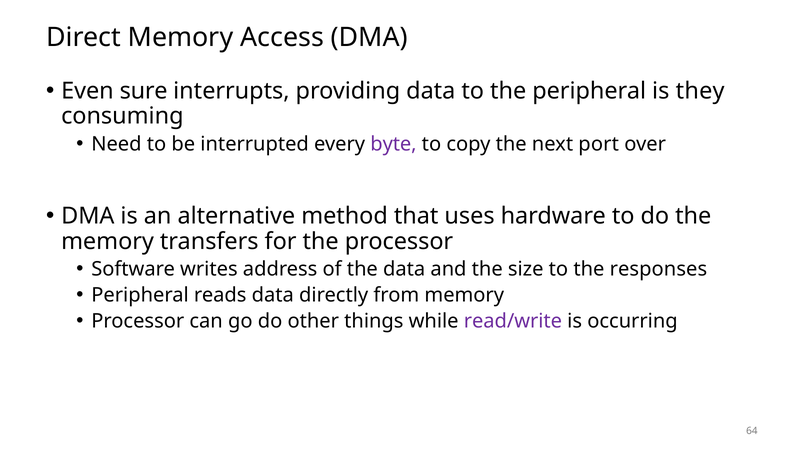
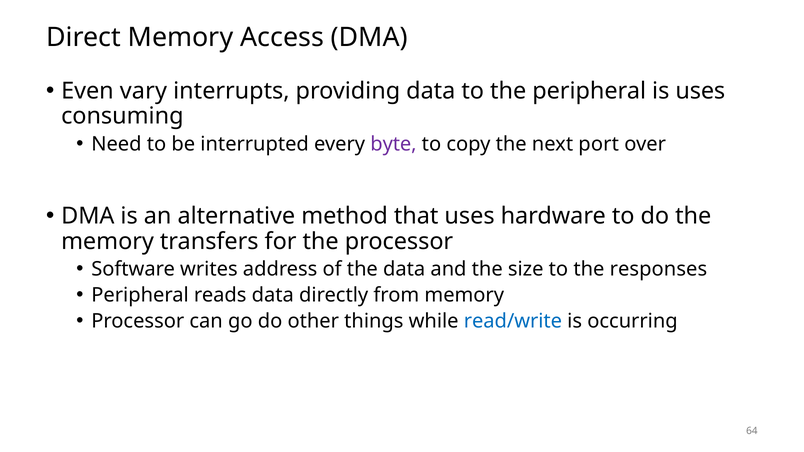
sure: sure -> vary
is they: they -> uses
read/write colour: purple -> blue
